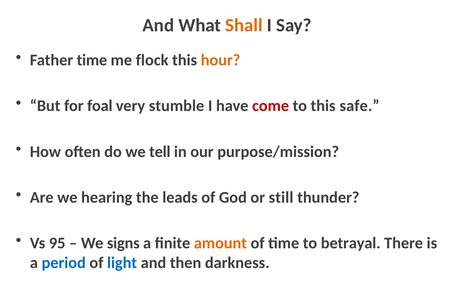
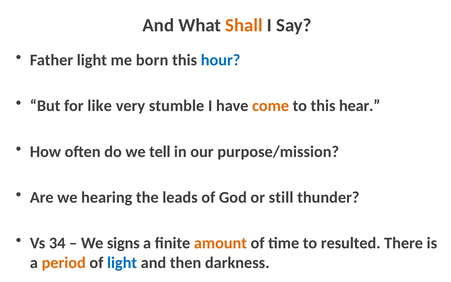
Father time: time -> light
flock: flock -> born
hour colour: orange -> blue
foal: foal -> like
come colour: red -> orange
safe: safe -> hear
95: 95 -> 34
betrayal: betrayal -> resulted
period colour: blue -> orange
